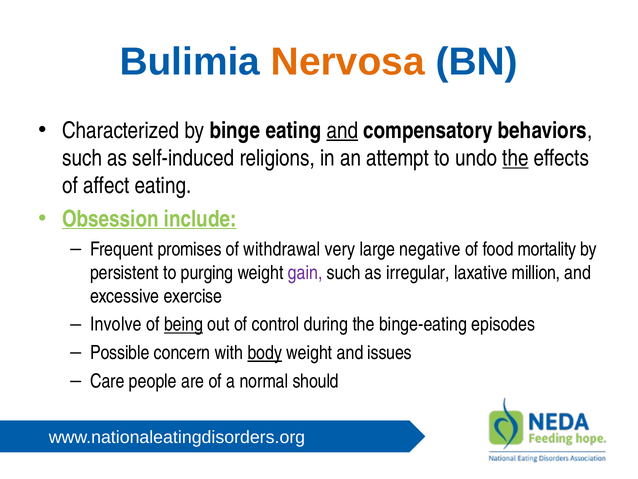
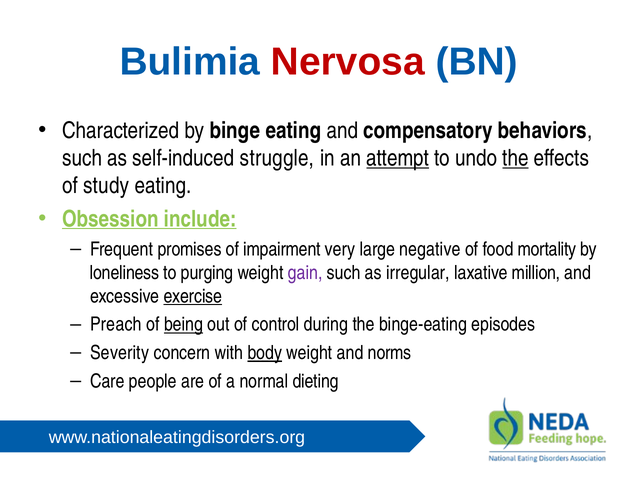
Nervosa colour: orange -> red
and at (342, 130) underline: present -> none
religions: religions -> struggle
attempt underline: none -> present
affect: affect -> study
withdrawal: withdrawal -> impairment
persistent: persistent -> loneliness
exercise underline: none -> present
Involve: Involve -> Preach
Possible: Possible -> Severity
issues: issues -> norms
should: should -> dieting
